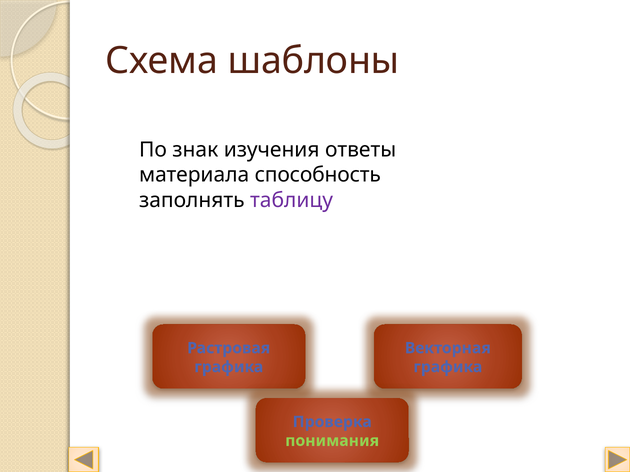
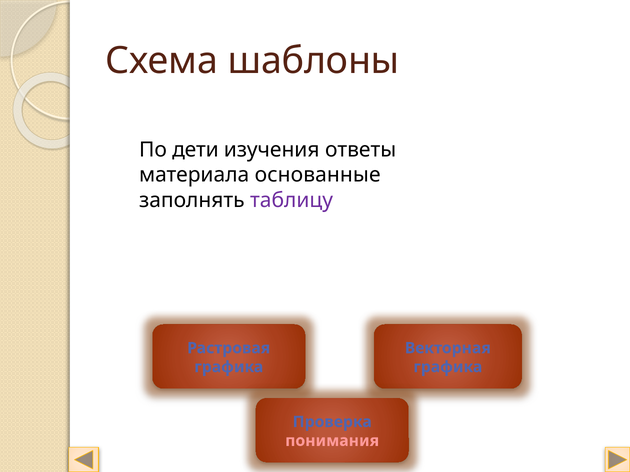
знак: знак -> дети
способность: способность -> основанные
понимания colour: light green -> pink
